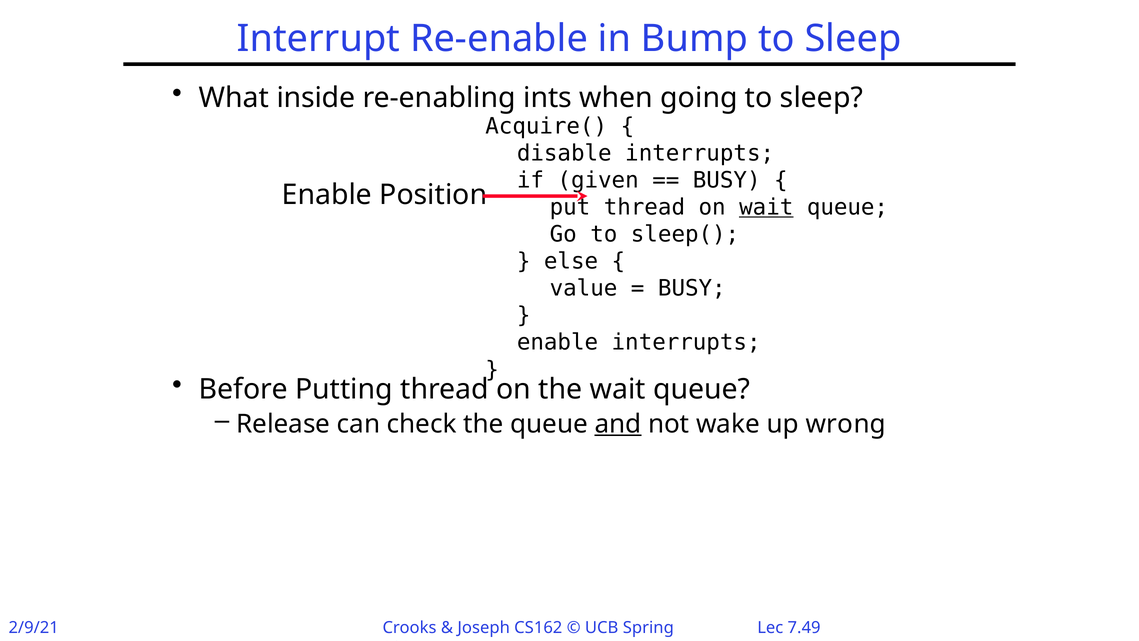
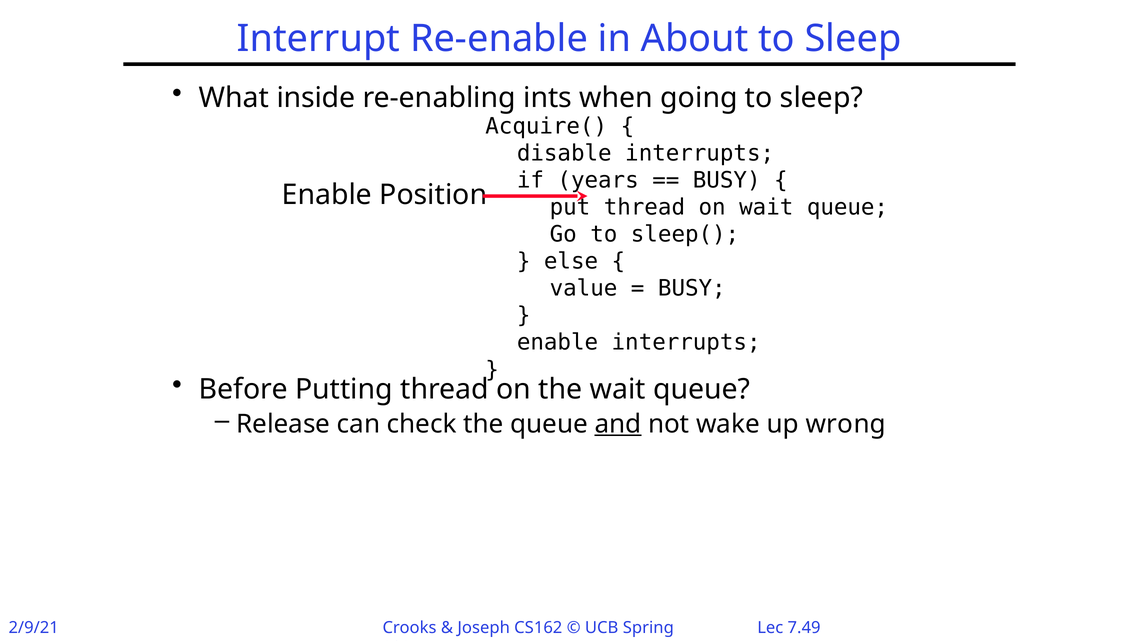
Bump: Bump -> About
given: given -> years
wait at (766, 207) underline: present -> none
